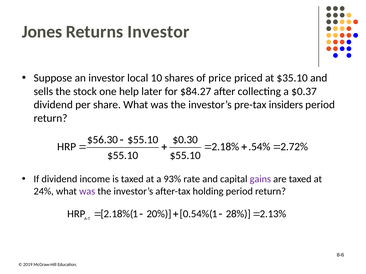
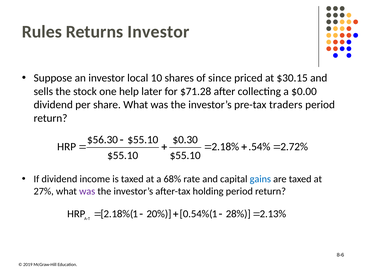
Jones: Jones -> Rules
price: price -> since
$35.10: $35.10 -> $30.15
$84.27: $84.27 -> $71.28
$0.37: $0.37 -> $0.00
insiders: insiders -> traders
93%: 93% -> 68%
gains colour: purple -> blue
24%: 24% -> 27%
